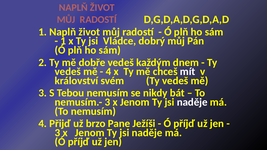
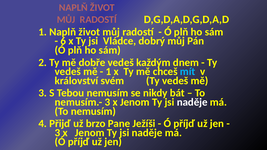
1 at (63, 41): 1 -> 6
4 at (108, 72): 4 -> 1
mít colour: white -> light blue
